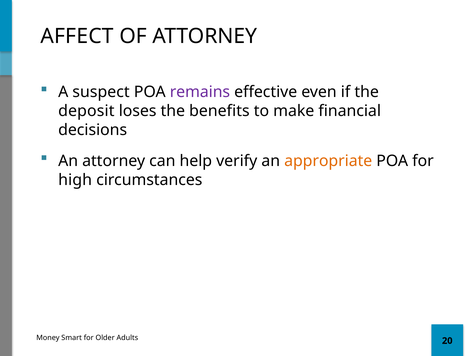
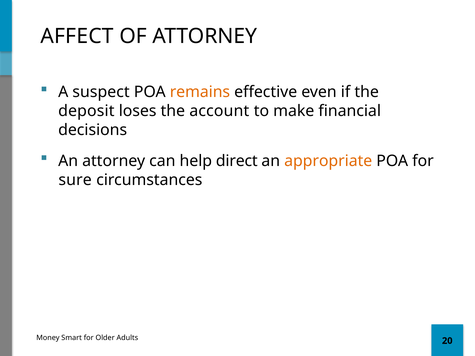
remains colour: purple -> orange
benefits: benefits -> account
verify: verify -> direct
high: high -> sure
